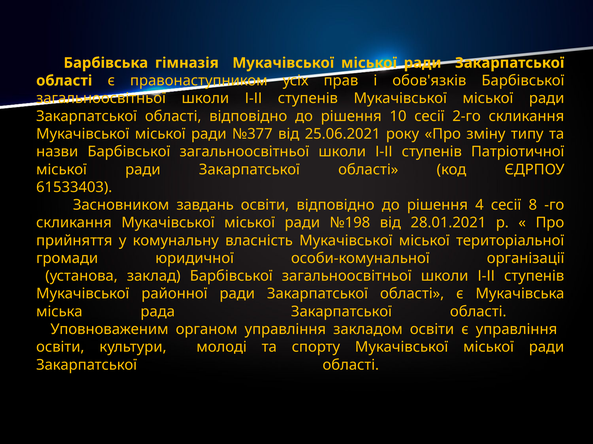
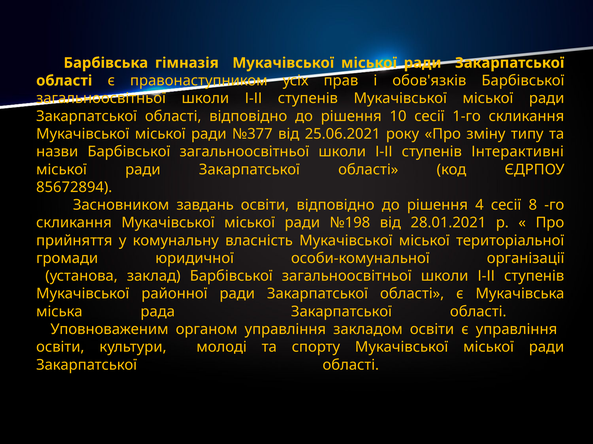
2-го: 2-го -> 1-го
Патріотичної: Патріотичної -> Інтерактивні
61533403: 61533403 -> 85672894
